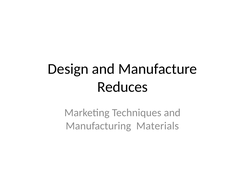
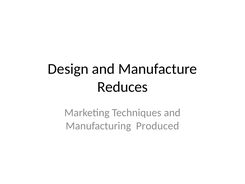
Materials: Materials -> Produced
